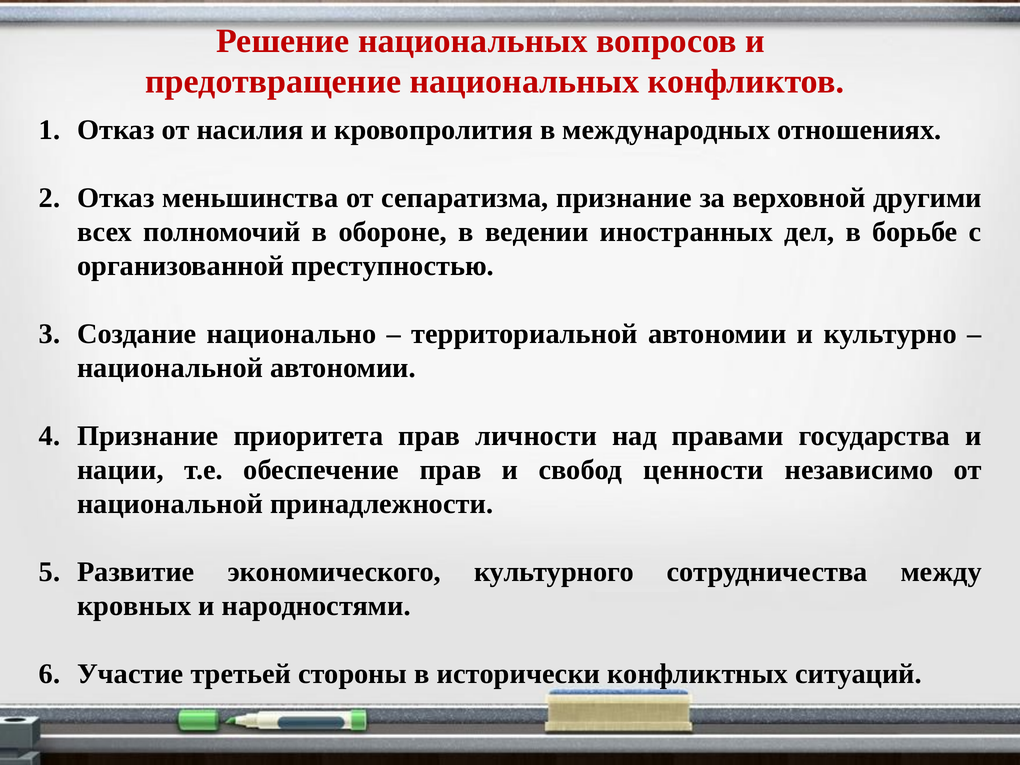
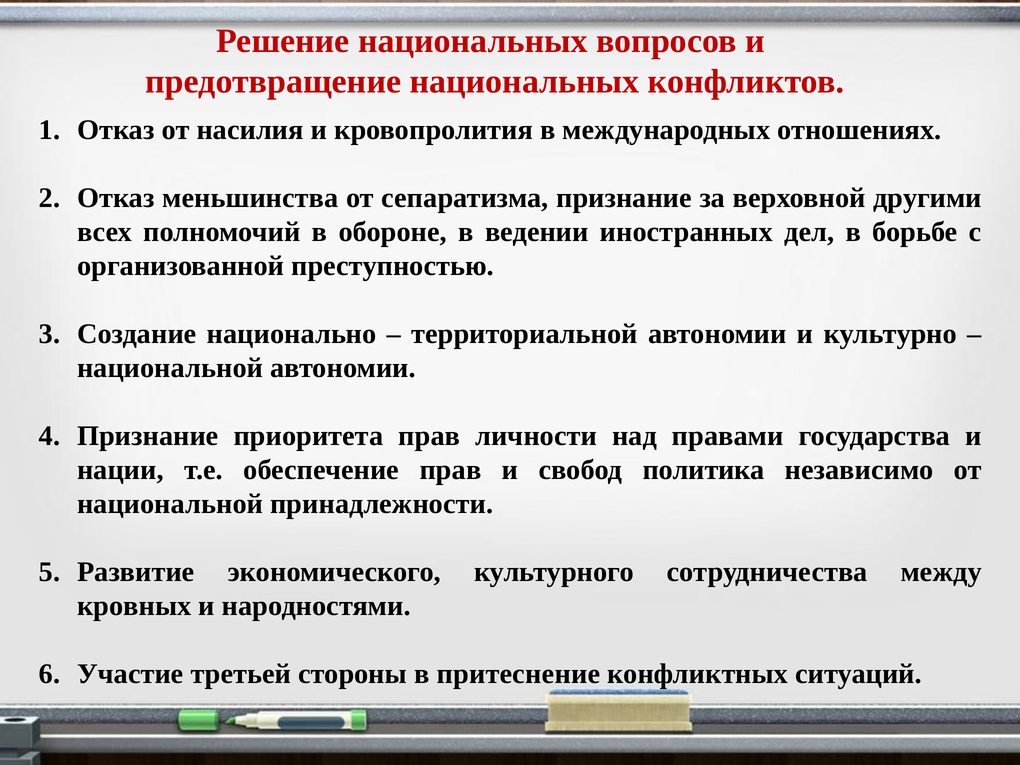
ценности: ценности -> политика
исторически: исторически -> притеснение
